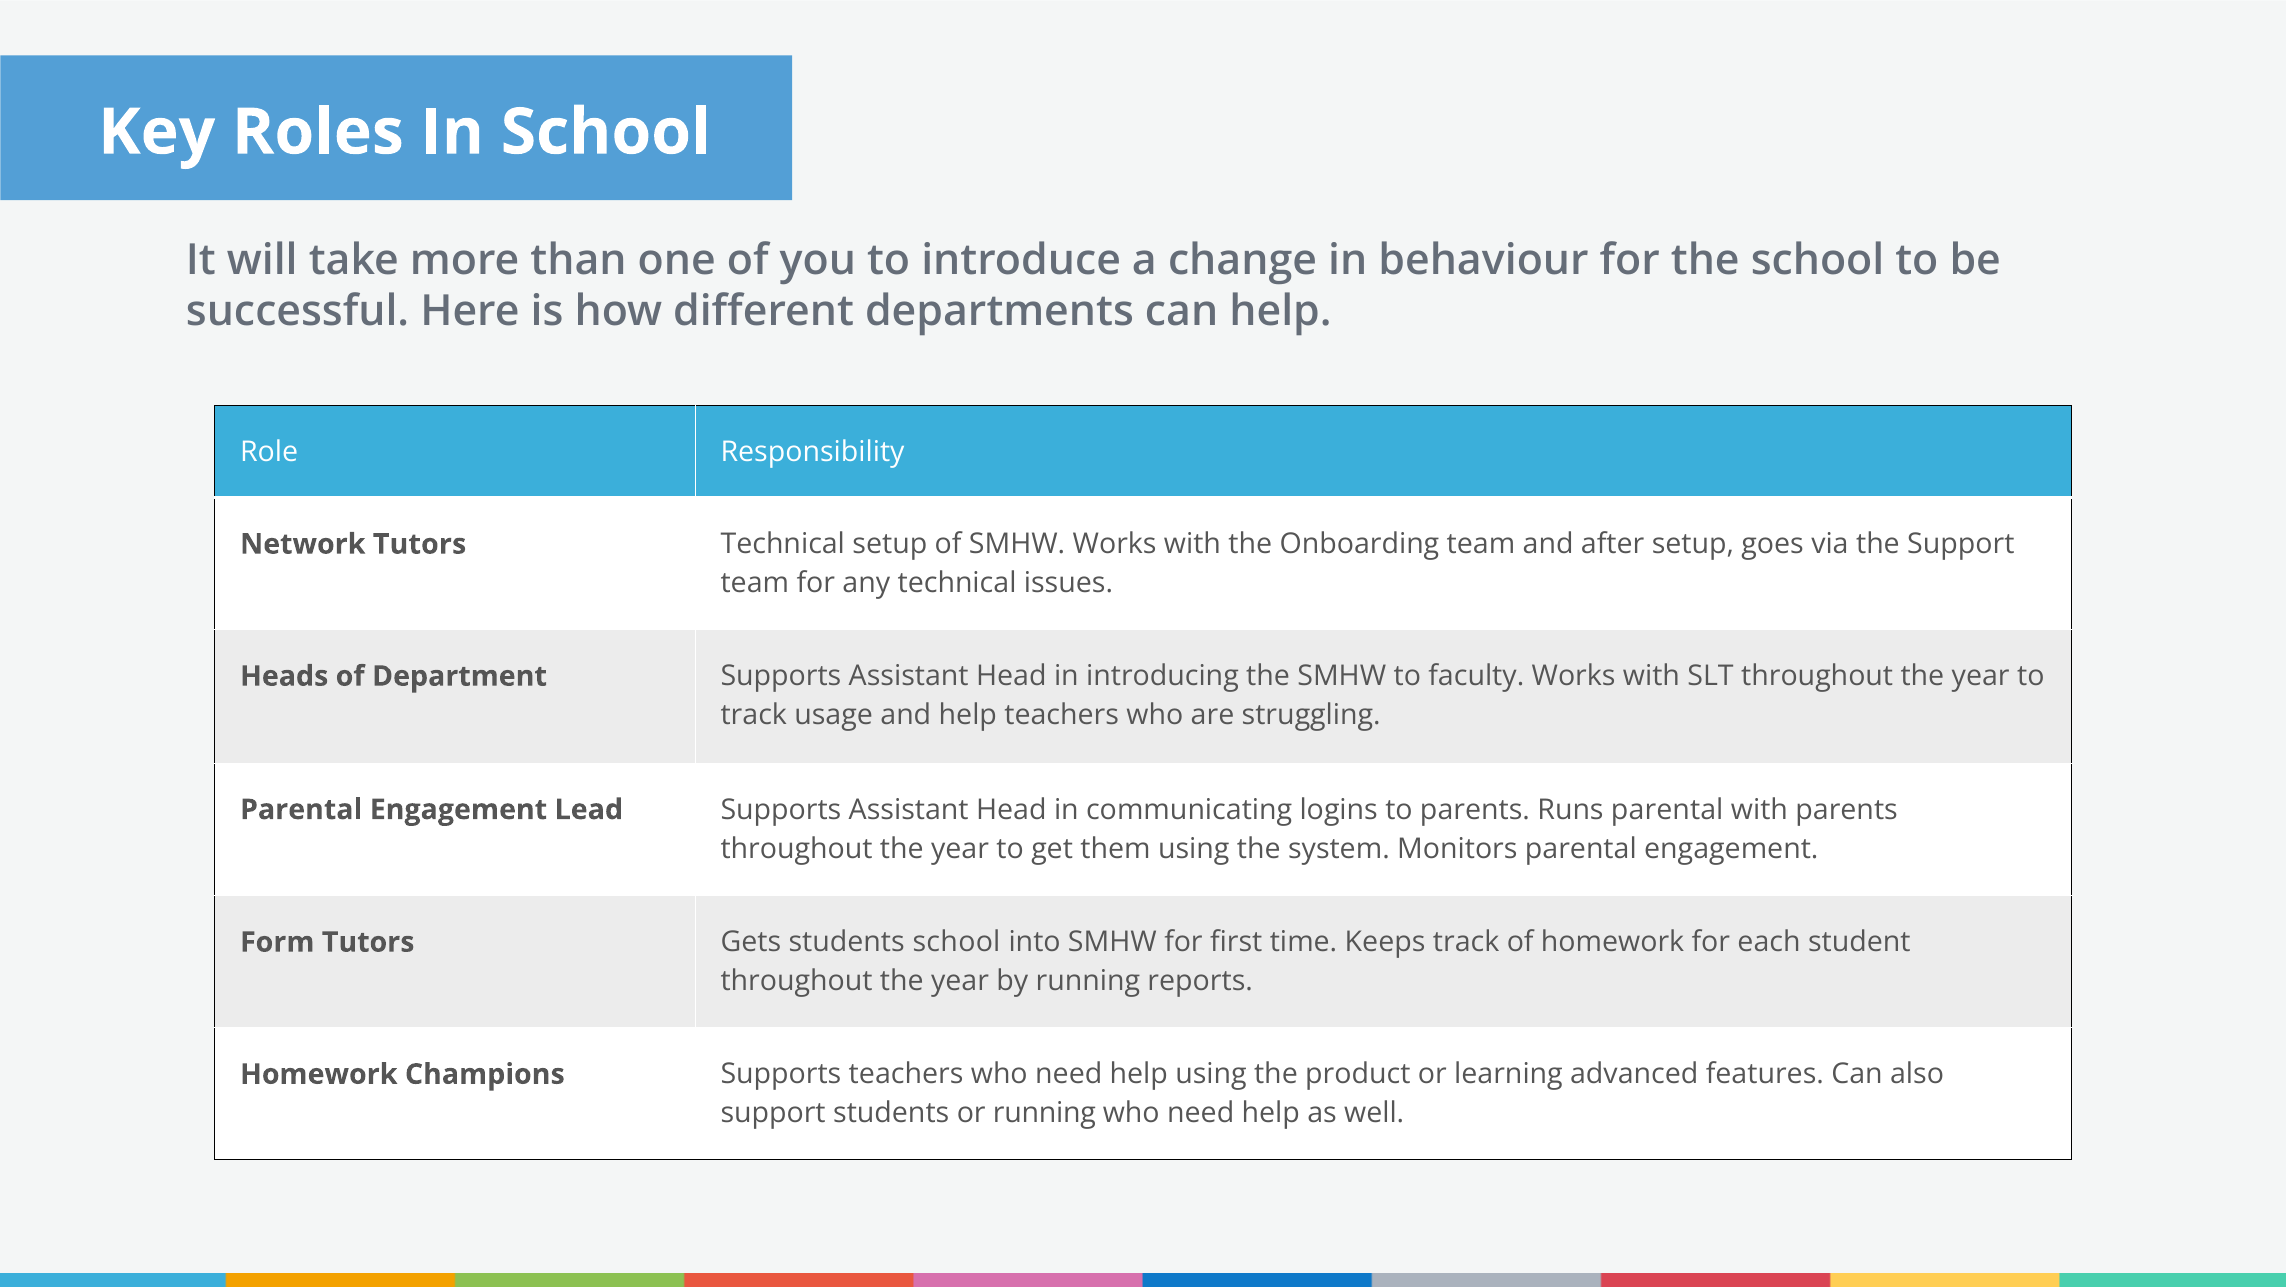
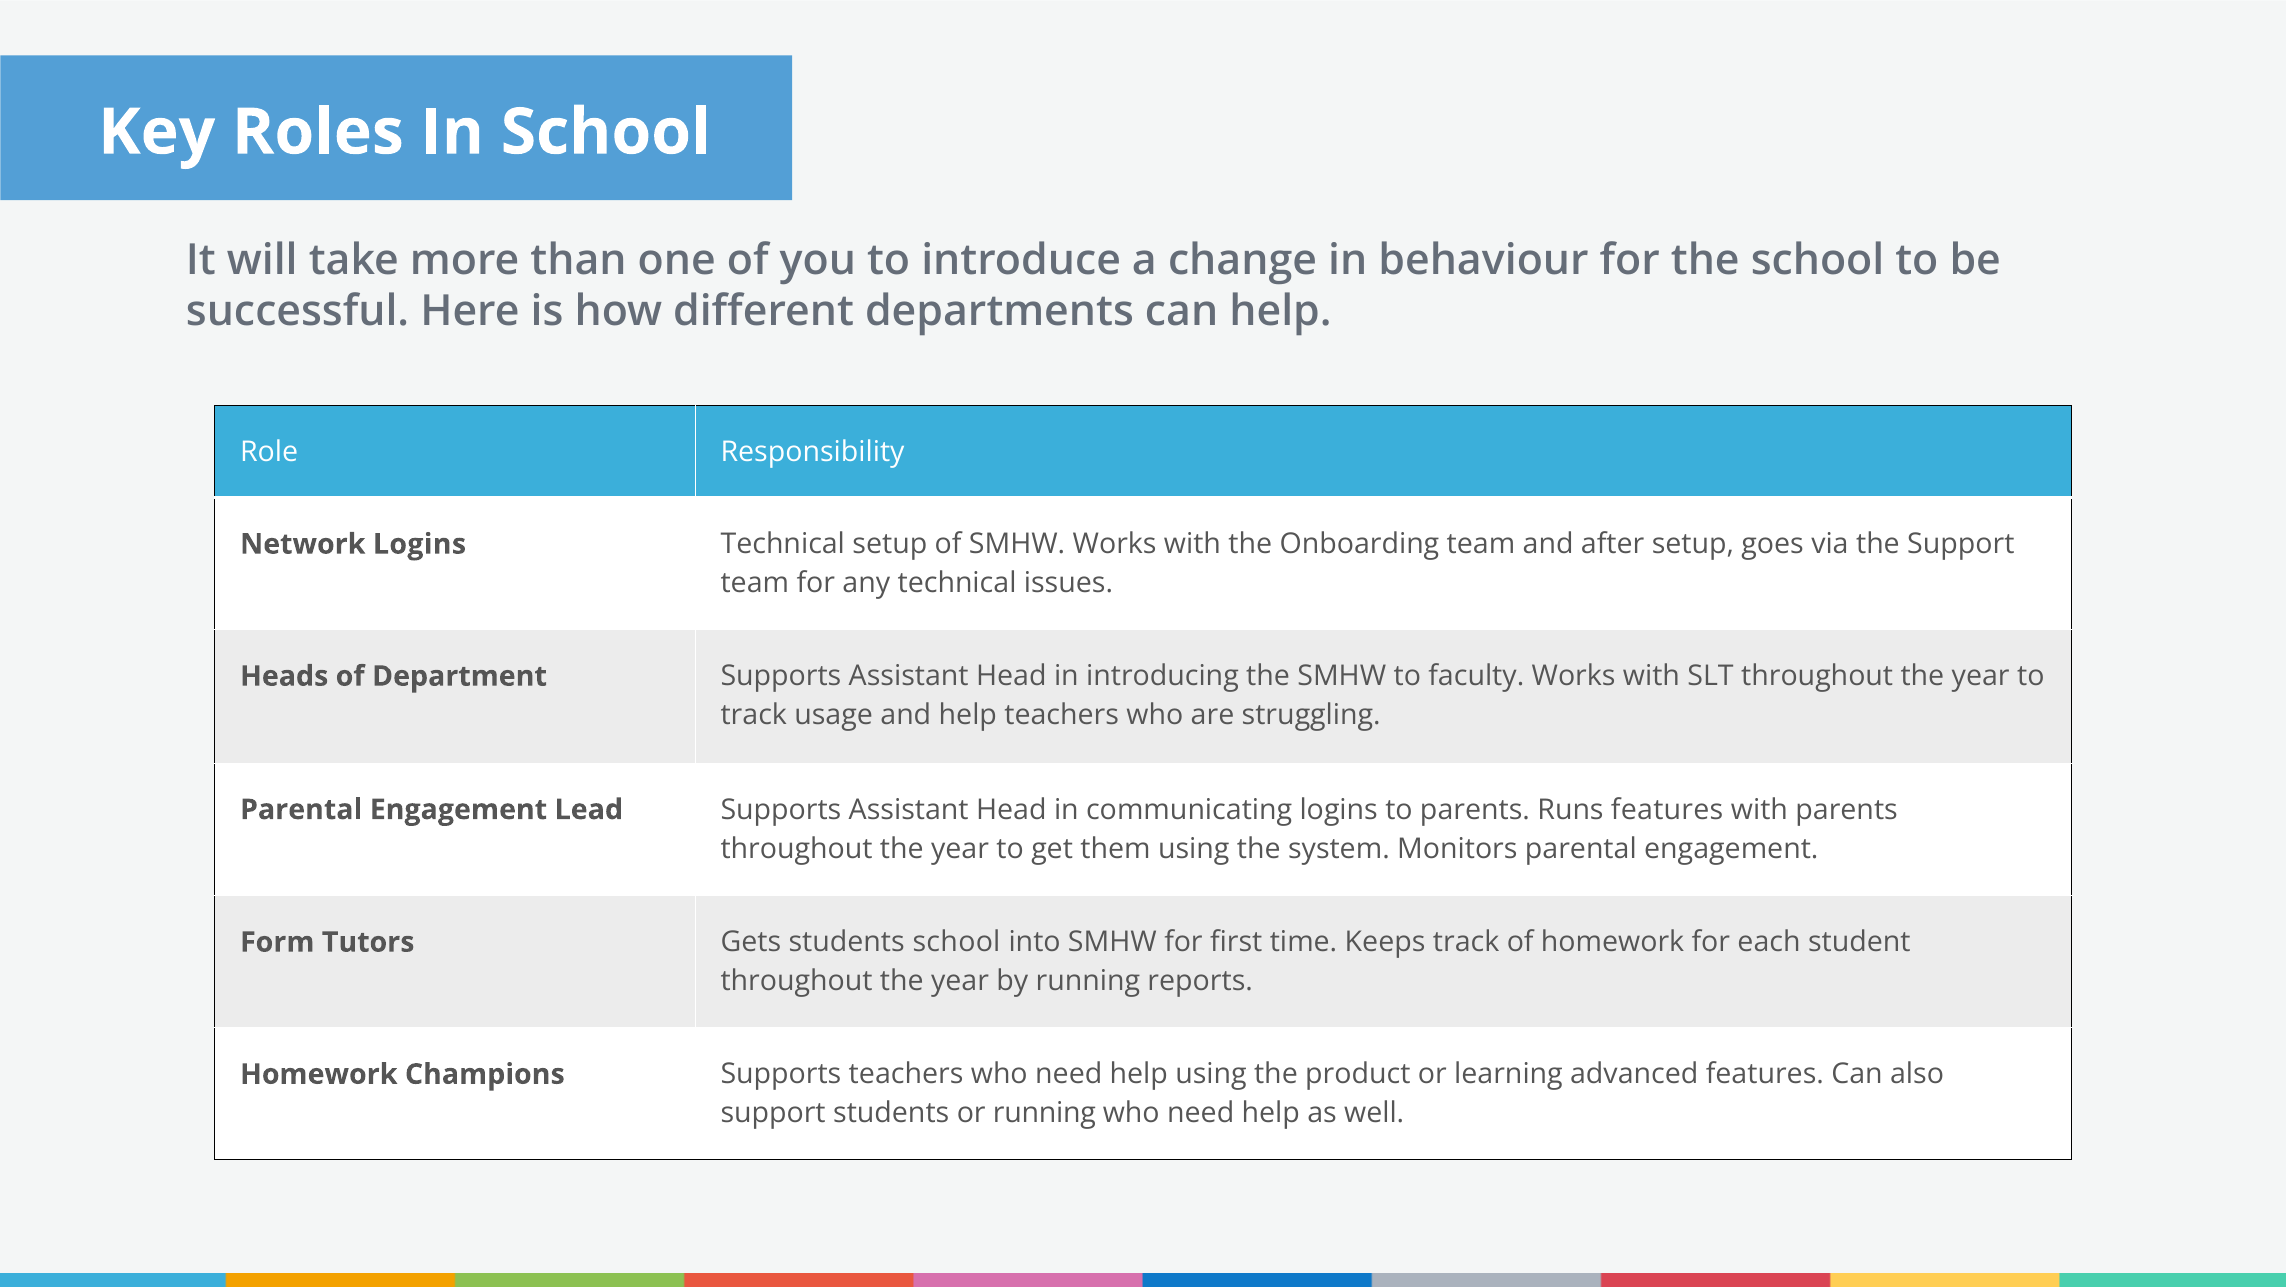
Network Tutors: Tutors -> Logins
Runs parental: parental -> features
